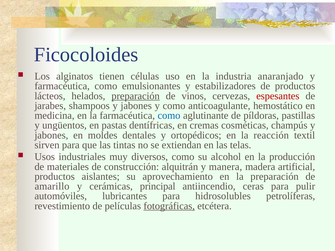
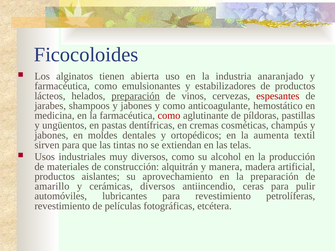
células: células -> abierta
como at (169, 116) colour: blue -> red
reacción: reacción -> aumenta
cerámicas principal: principal -> diversos
para hidrosolubles: hidrosolubles -> revestimiento
fotográficas underline: present -> none
